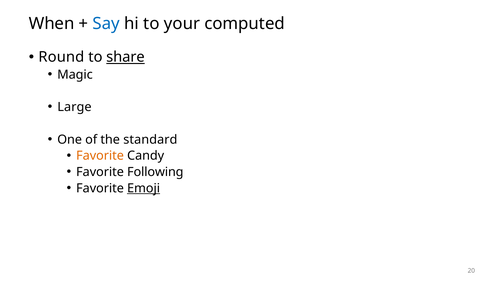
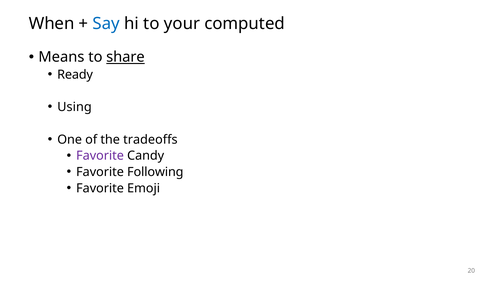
Round: Round -> Means
Magic: Magic -> Ready
Large: Large -> Using
standard: standard -> tradeoffs
Favorite at (100, 155) colour: orange -> purple
Emoji underline: present -> none
